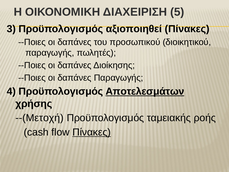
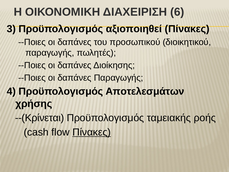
5: 5 -> 6
Αποτελεσμάτων underline: present -> none
--(Μετοχή: --(Μετοχή -> --(Κρίνεται
